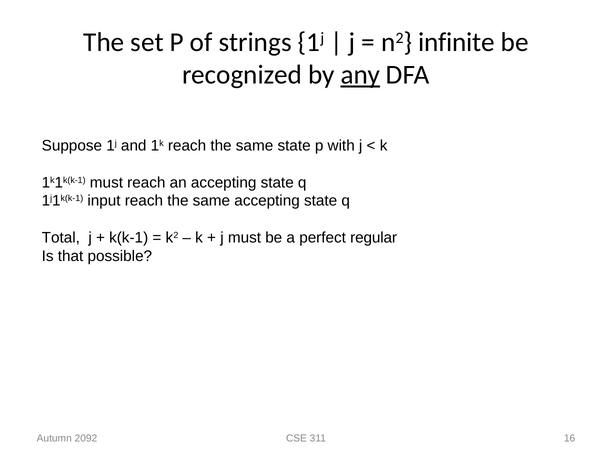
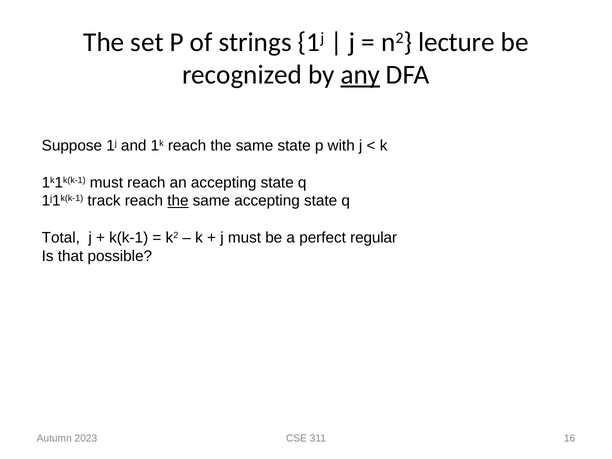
infinite: infinite -> lecture
input: input -> track
the at (178, 201) underline: none -> present
2092: 2092 -> 2023
